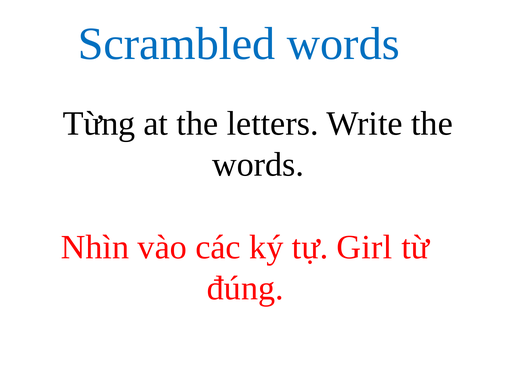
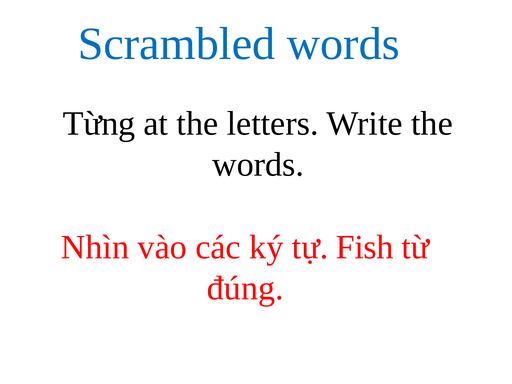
Girl: Girl -> Fish
